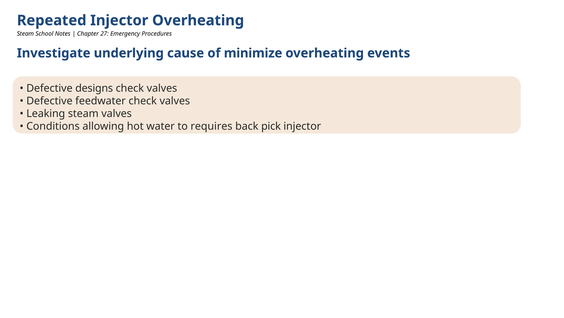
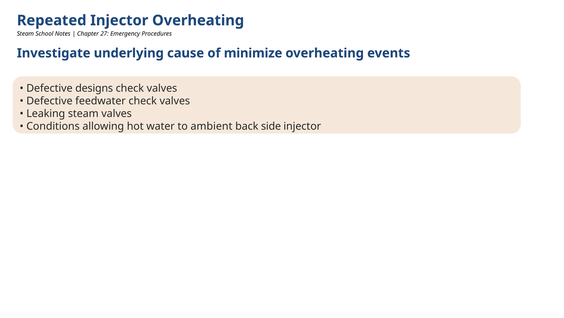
requires: requires -> ambient
pick: pick -> side
